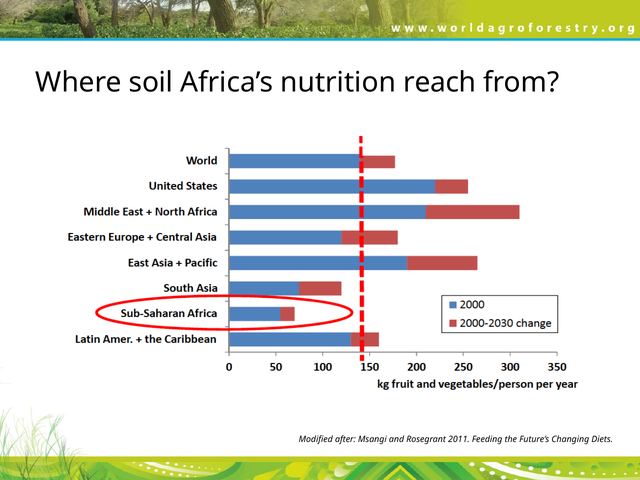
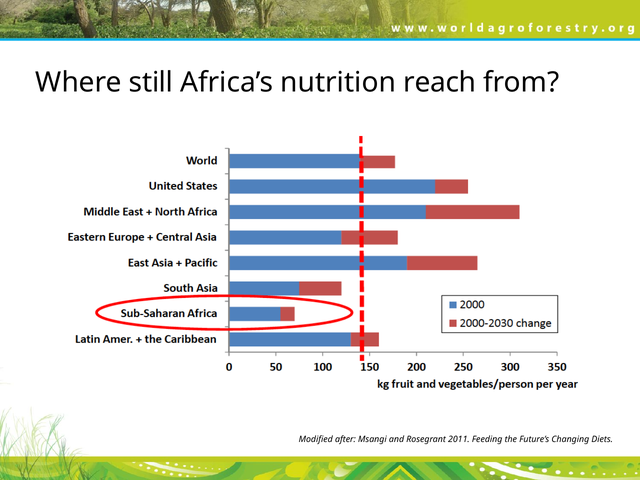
soil: soil -> still
